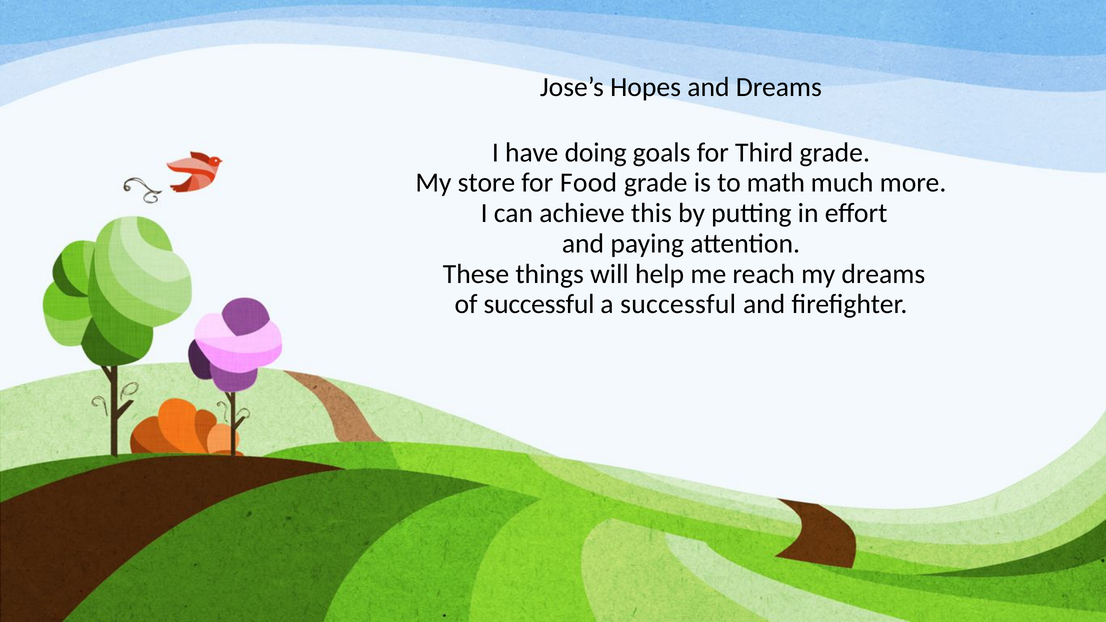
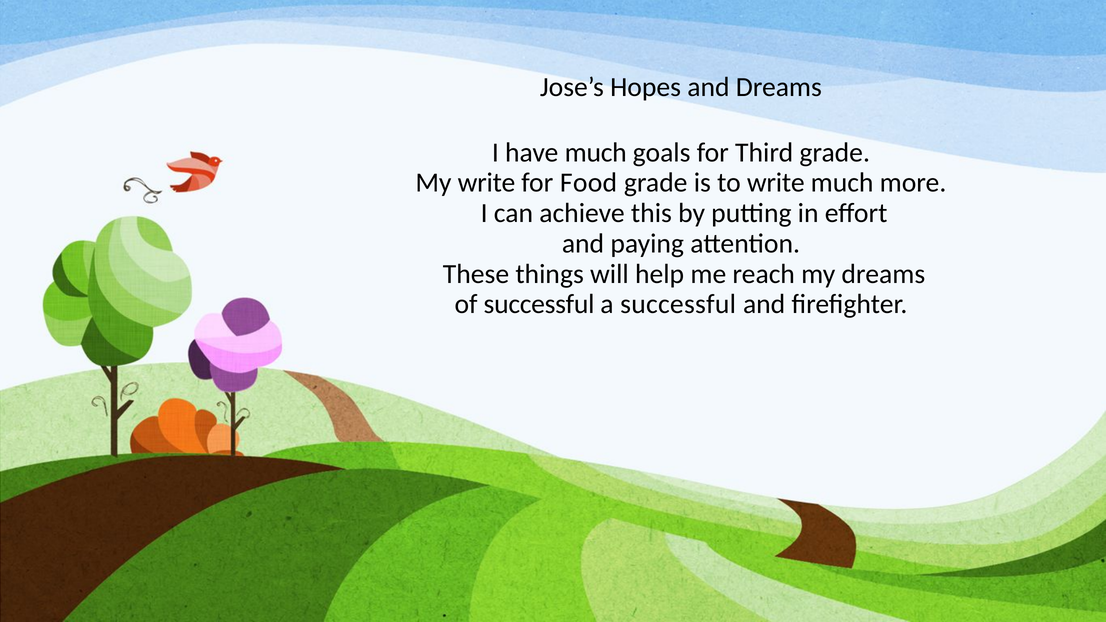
have doing: doing -> much
My store: store -> write
to math: math -> write
